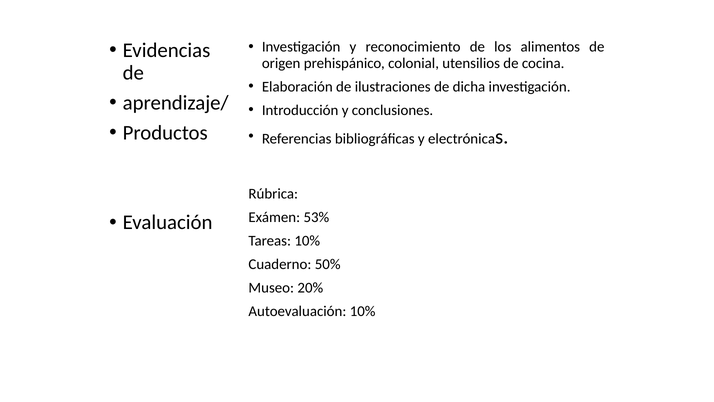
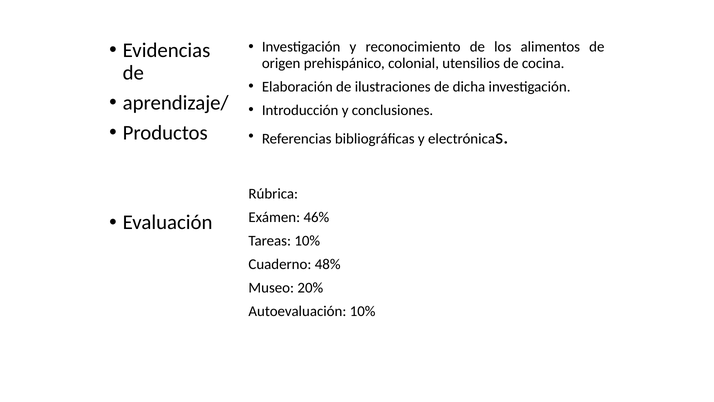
53%: 53% -> 46%
50%: 50% -> 48%
